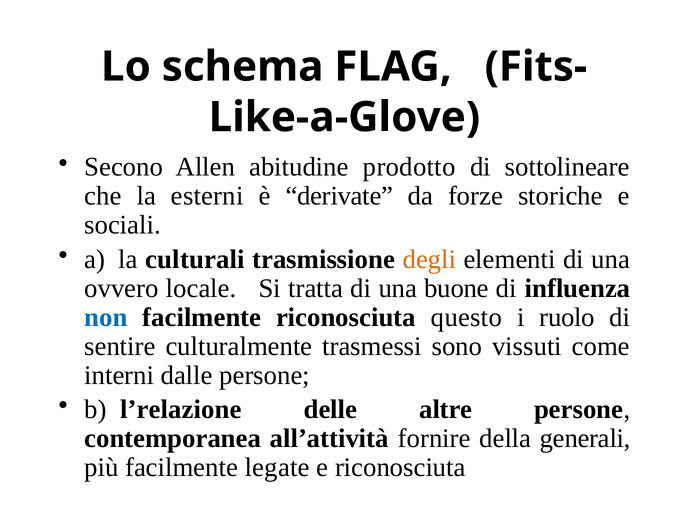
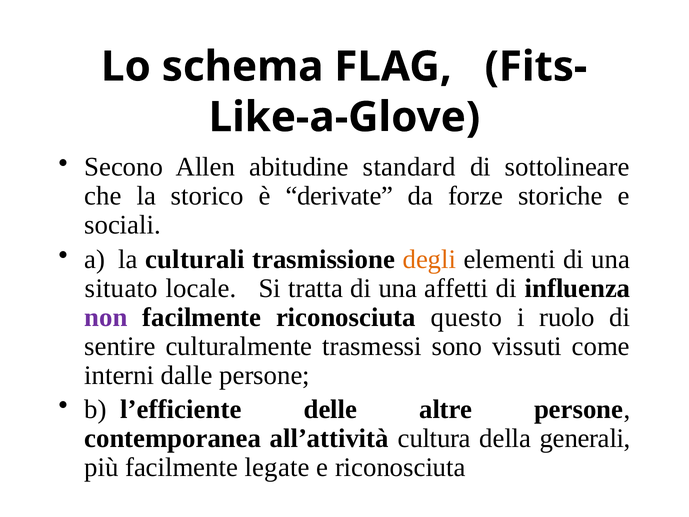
prodotto: prodotto -> standard
esterni: esterni -> storico
ovvero: ovvero -> situato
buone: buone -> affetti
non colour: blue -> purple
l’relazione: l’relazione -> l’efficiente
fornire: fornire -> cultura
